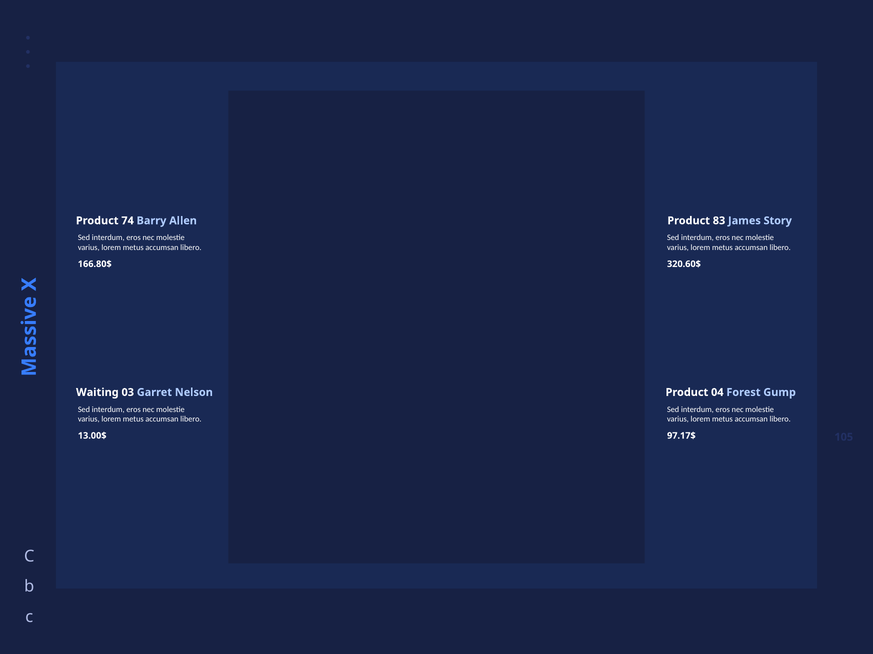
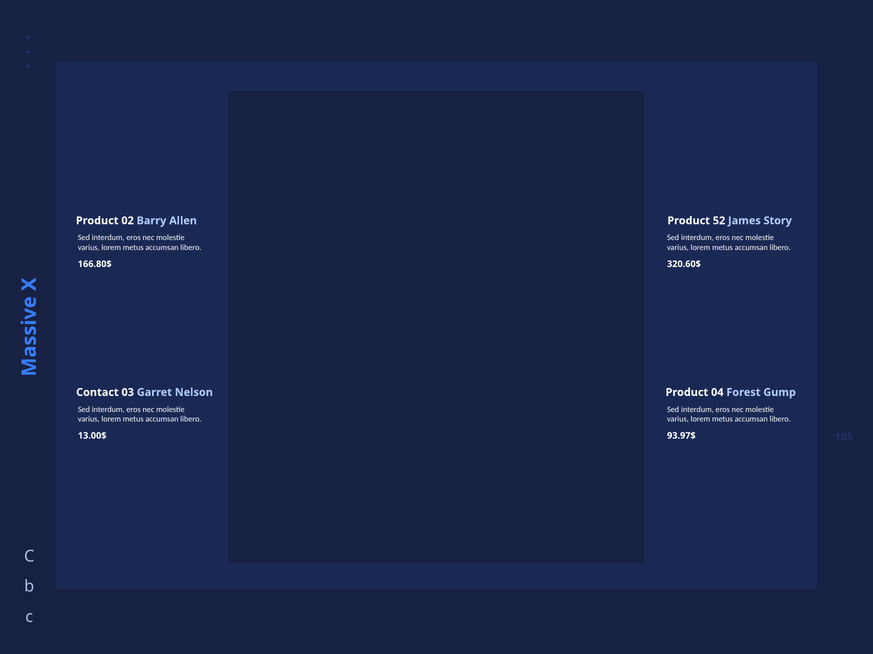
74: 74 -> 02
83: 83 -> 52
Waiting: Waiting -> Contact
97.17$: 97.17$ -> 93.97$
